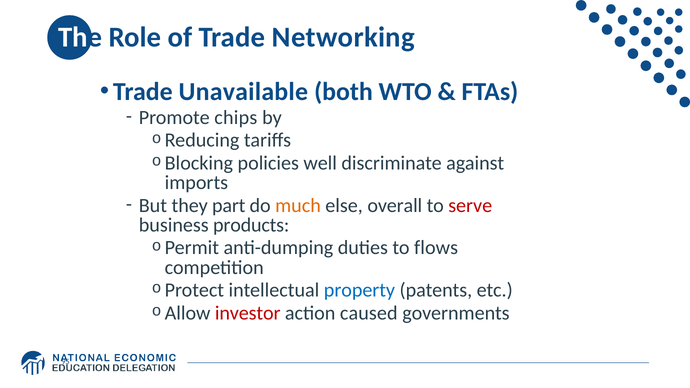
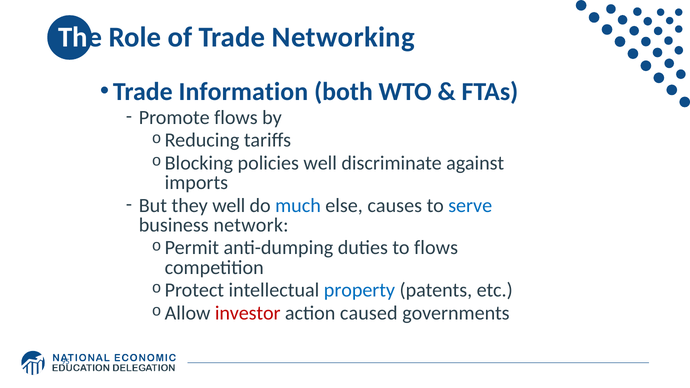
Unavailable: Unavailable -> Information
Promote chips: chips -> flows
they part: part -> well
much colour: orange -> blue
overall: overall -> causes
serve colour: red -> blue
products: products -> network
